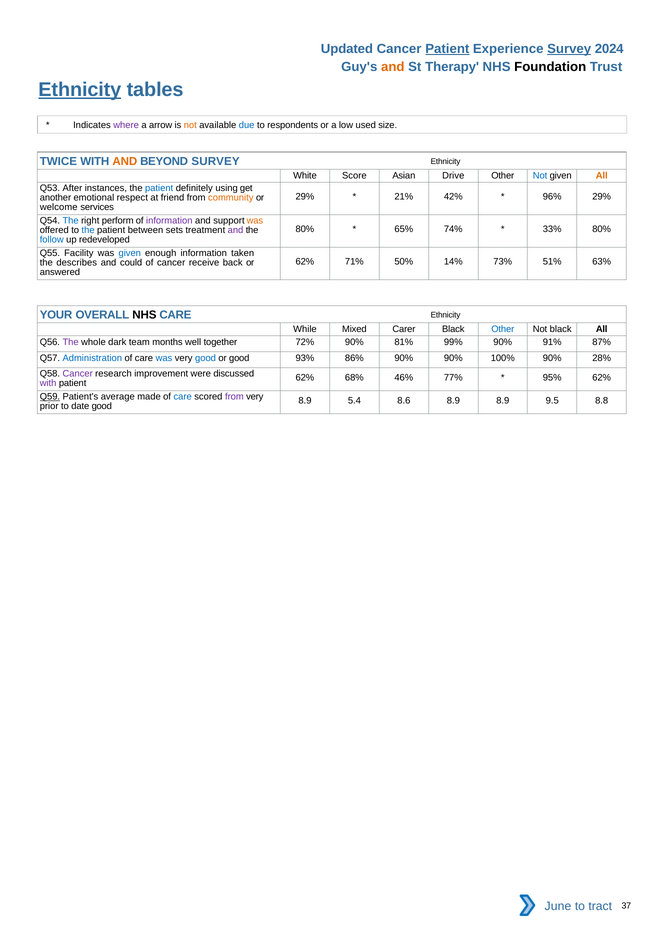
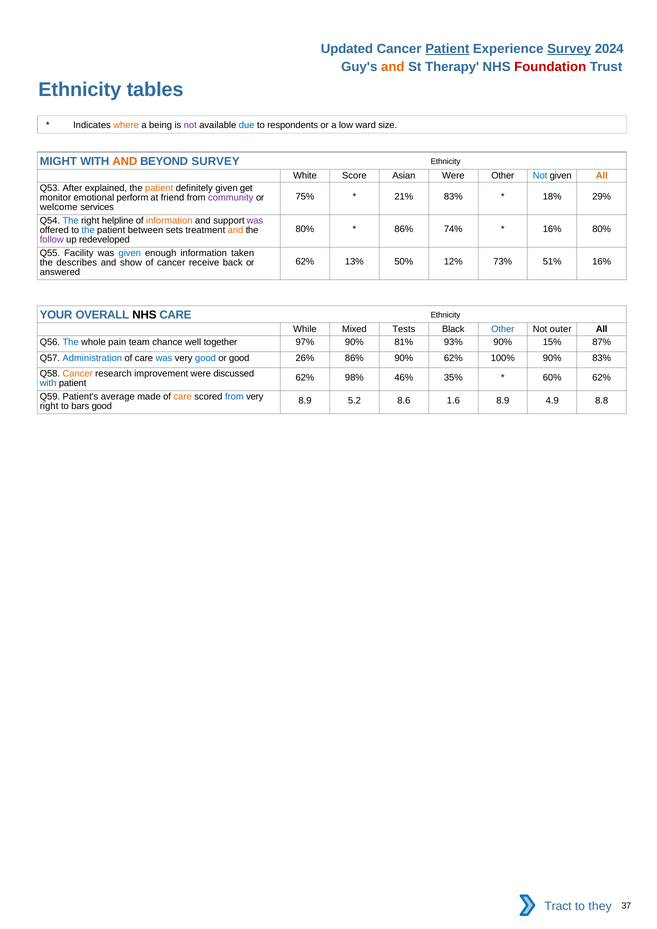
Foundation colour: black -> red
Ethnicity at (80, 90) underline: present -> none
where colour: purple -> orange
arrow: arrow -> being
not at (190, 125) colour: orange -> purple
used: used -> ward
TWICE: TWICE -> MIGHT
Asian Drive: Drive -> Were
instances: instances -> explained
patient at (159, 188) colour: blue -> orange
definitely using: using -> given
29% at (305, 197): 29% -> 75%
21% 42%: 42% -> 83%
96%: 96% -> 18%
another: another -> monitor
respect: respect -> perform
community colour: orange -> purple
perform: perform -> helpline
information at (169, 221) colour: purple -> orange
was at (255, 221) colour: orange -> purple
65% at (404, 230): 65% -> 86%
33% at (552, 230): 33% -> 16%
and at (236, 230) colour: purple -> orange
follow colour: blue -> purple
71%: 71% -> 13%
14%: 14% -> 12%
51% 63%: 63% -> 16%
could: could -> show
Carer: Carer -> Tests
Not black: black -> outer
The at (71, 342) colour: purple -> blue
dark: dark -> pain
months: months -> chance
72%: 72% -> 97%
99%: 99% -> 93%
91%: 91% -> 15%
93%: 93% -> 26%
90% 90%: 90% -> 62%
90% 28%: 28% -> 83%
Cancer at (78, 374) colour: purple -> orange
68%: 68% -> 98%
77%: 77% -> 35%
95%: 95% -> 60%
with at (48, 383) colour: purple -> blue
Q59 underline: present -> none
care at (183, 397) colour: blue -> orange
from at (234, 397) colour: purple -> blue
5.4: 5.4 -> 5.2
8.6 8.9: 8.9 -> 1.6
9.5: 9.5 -> 4.9
prior at (49, 406): prior -> right
date: date -> bars
June: June -> Tract
tract: tract -> they
